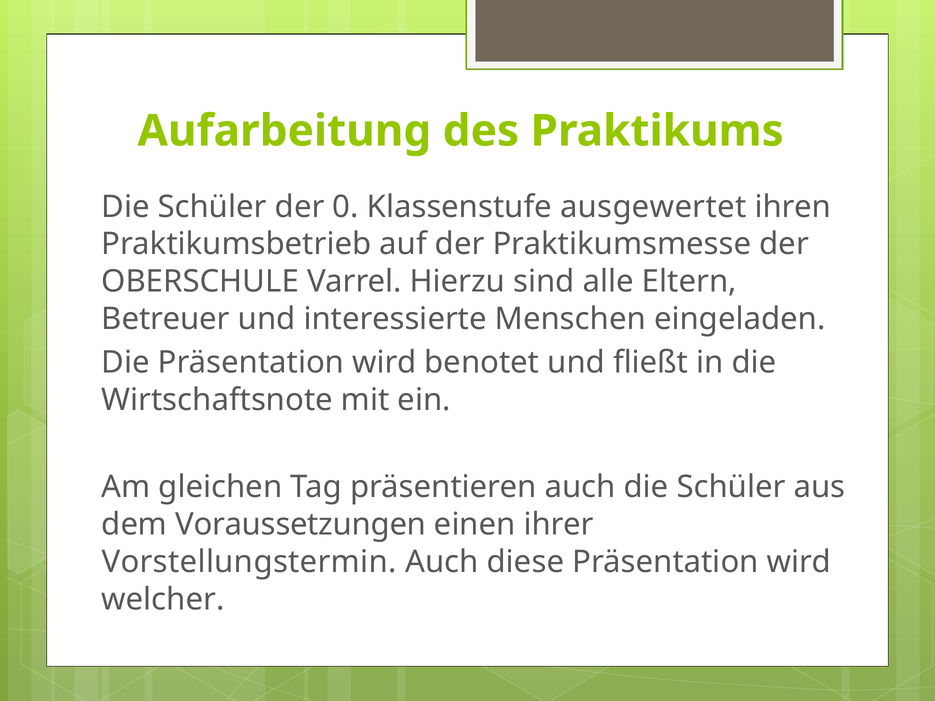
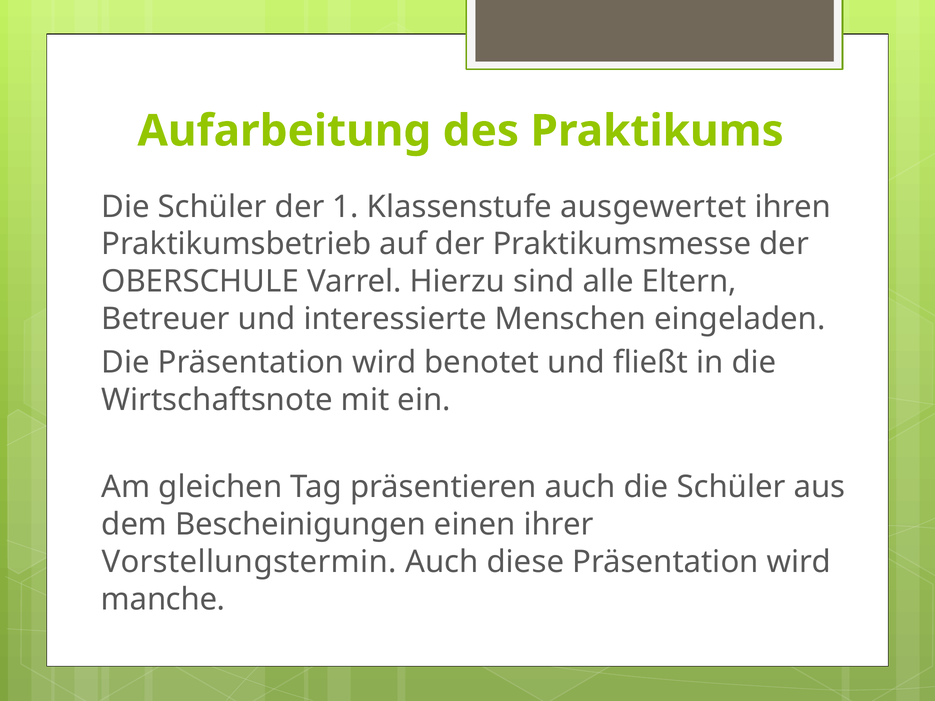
0: 0 -> 1
Voraussetzungen: Voraussetzungen -> Bescheinigungen
welcher: welcher -> manche
